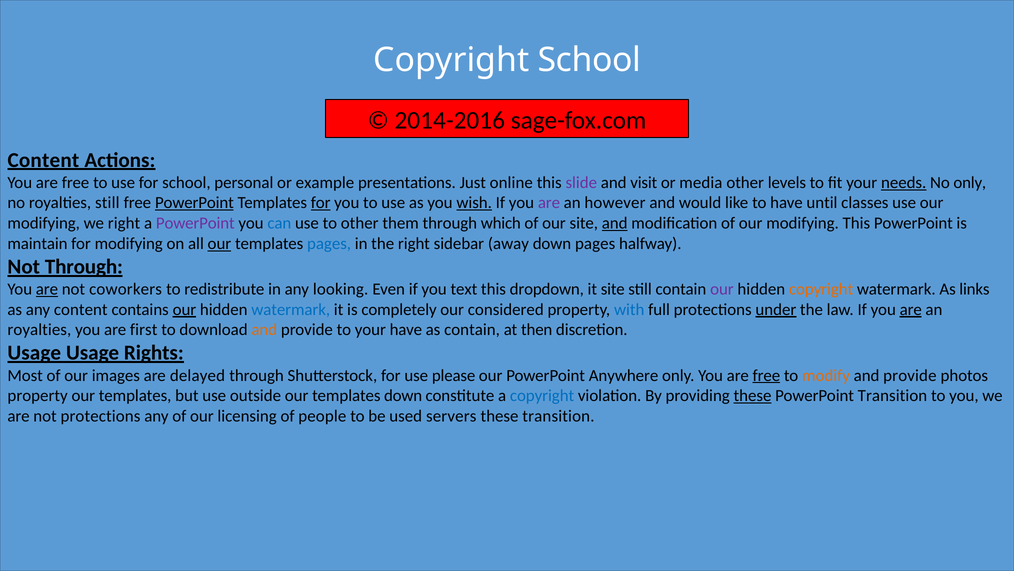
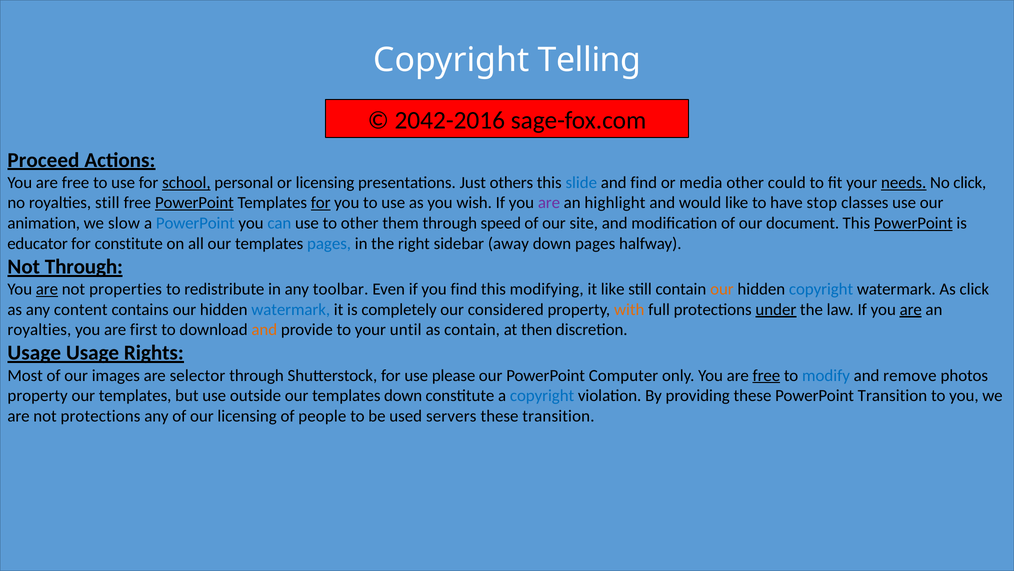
Copyright School: School -> Telling
2014-2016: 2014-2016 -> 2042-2016
Content at (43, 160): Content -> Proceed
school at (186, 182) underline: none -> present
or example: example -> licensing
online: online -> others
slide colour: purple -> blue
and visit: visit -> find
levels: levels -> could
No only: only -> click
wish underline: present -> none
however: however -> highlight
until: until -> stop
modifying at (44, 223): modifying -> animation
we right: right -> slow
PowerPoint at (195, 223) colour: purple -> blue
which: which -> speed
and at (615, 223) underline: present -> none
of our modifying: modifying -> document
PowerPoint at (913, 223) underline: none -> present
maintain: maintain -> educator
for modifying: modifying -> constitute
our at (219, 243) underline: present -> none
coworkers: coworkers -> properties
looking: looking -> toolbar
you text: text -> find
dropdown: dropdown -> modifying
it site: site -> like
our at (722, 289) colour: purple -> orange
copyright at (821, 289) colour: orange -> blue
As links: links -> click
our at (184, 309) underline: present -> none
with colour: blue -> orange
your have: have -> until
delayed: delayed -> selector
Anywhere: Anywhere -> Computer
modify colour: orange -> blue
provide at (910, 375): provide -> remove
these at (752, 395) underline: present -> none
